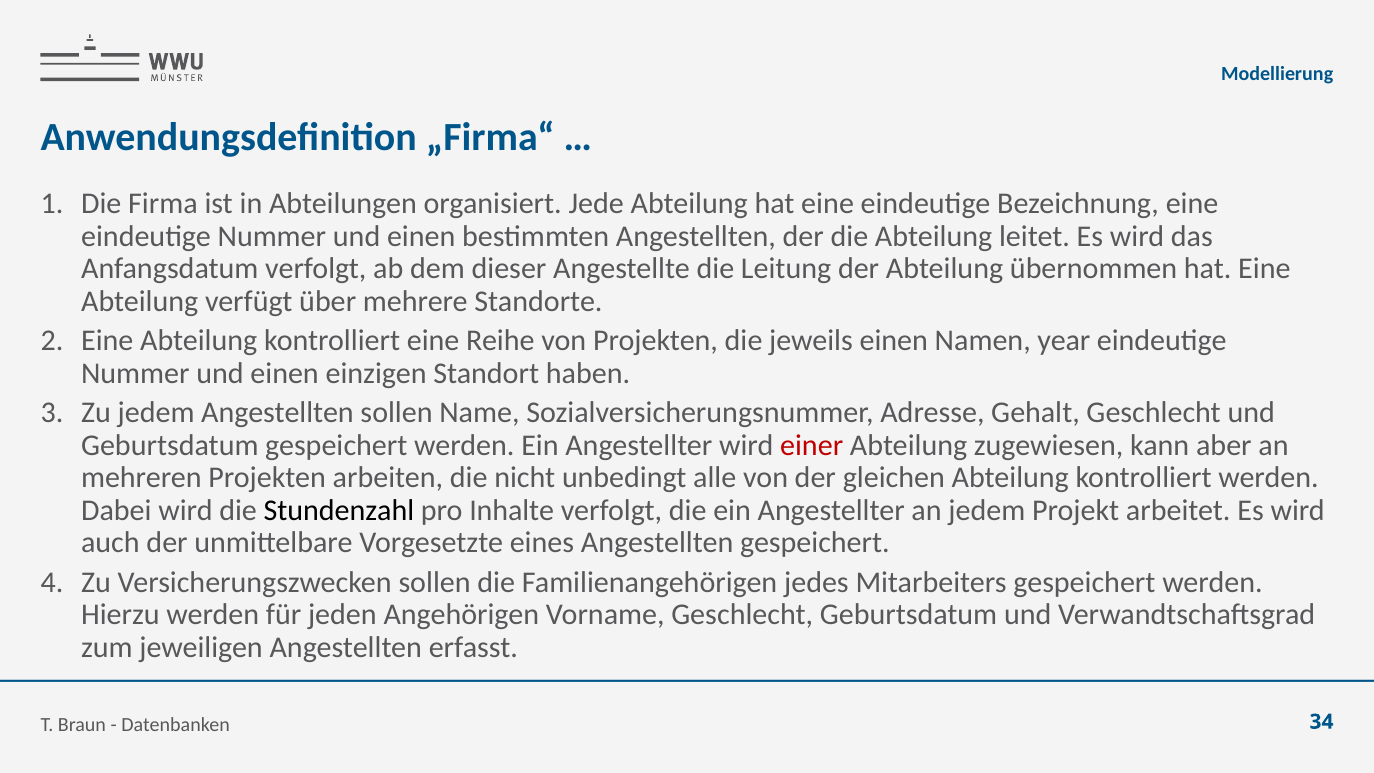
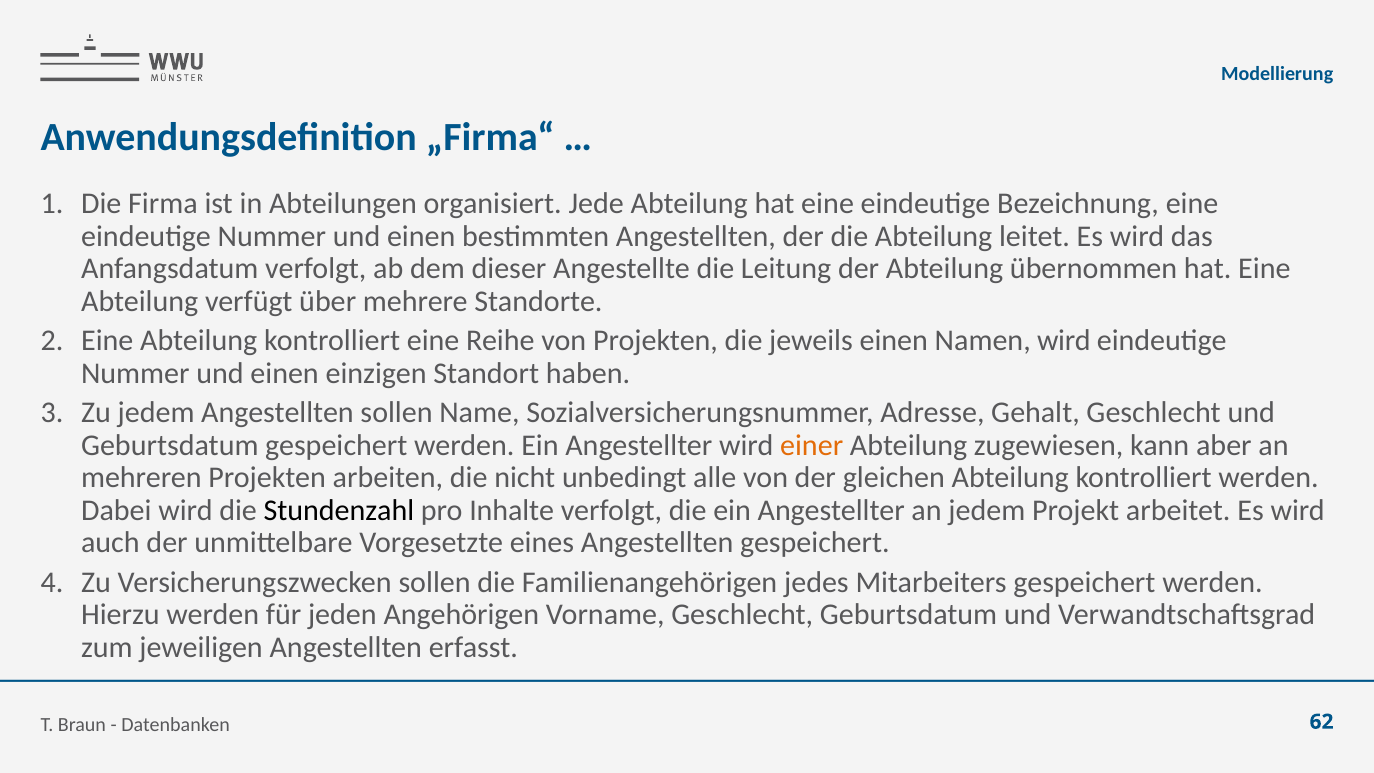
Namen year: year -> wird
einer colour: red -> orange
34: 34 -> 62
